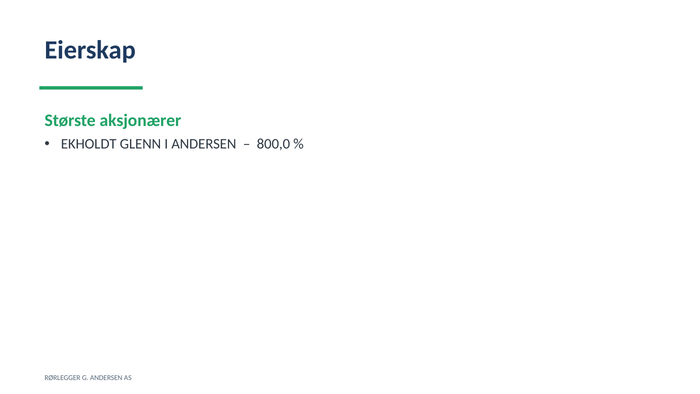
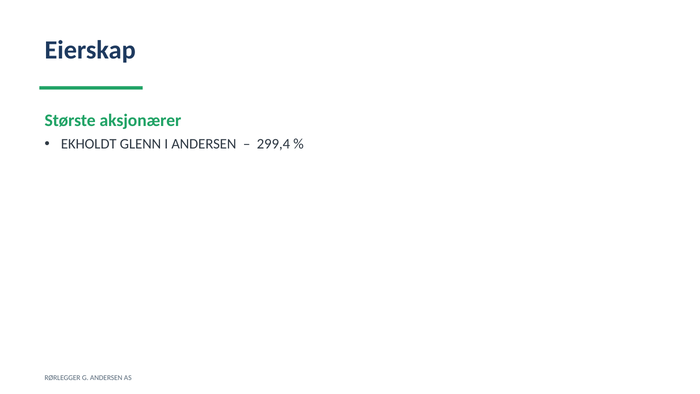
800,0: 800,0 -> 299,4
